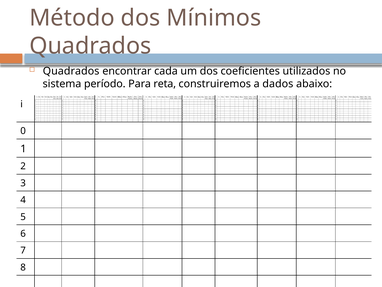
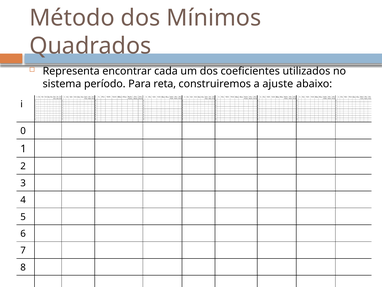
Quadrados at (71, 71): Quadrados -> Representa
dados: dados -> ajuste
